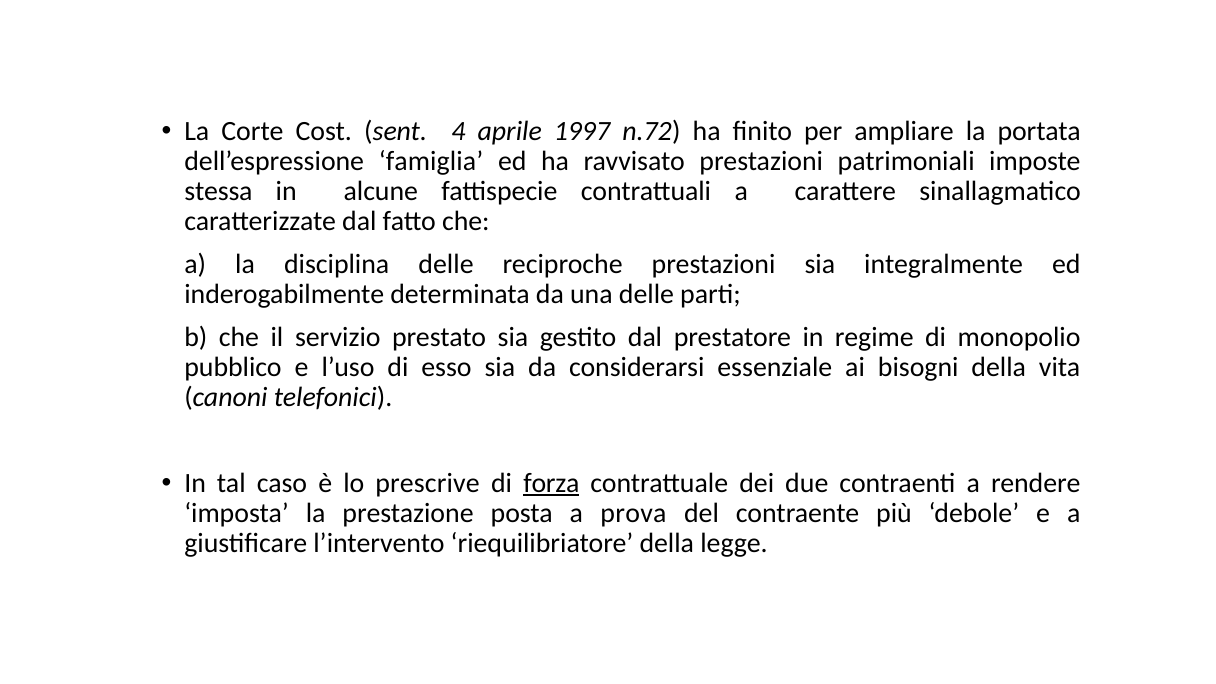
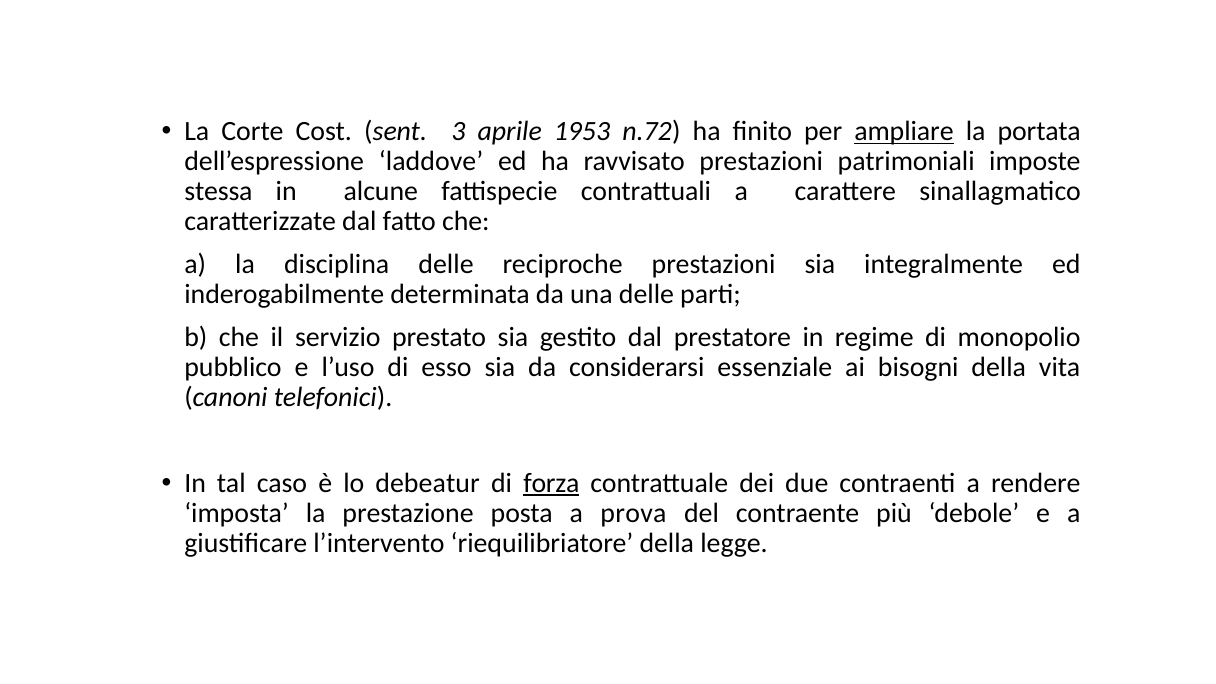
4: 4 -> 3
1997: 1997 -> 1953
ampliare underline: none -> present
famiglia: famiglia -> laddove
prescrive: prescrive -> debeatur
